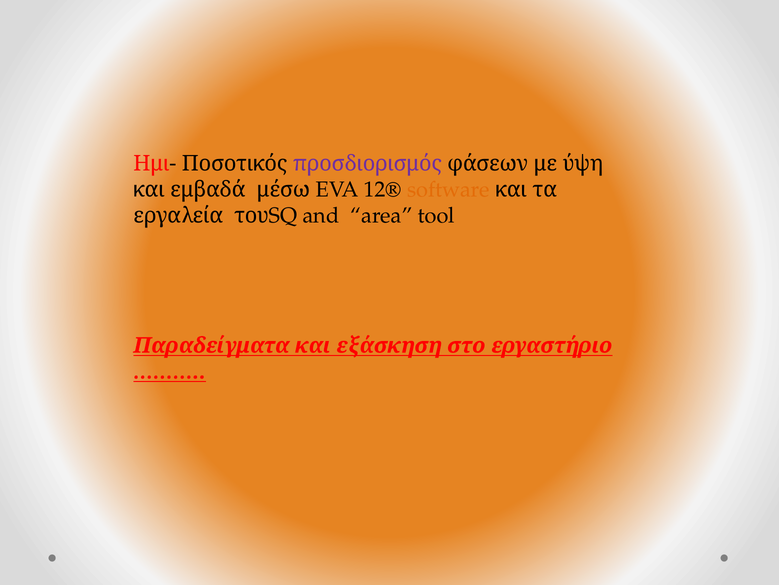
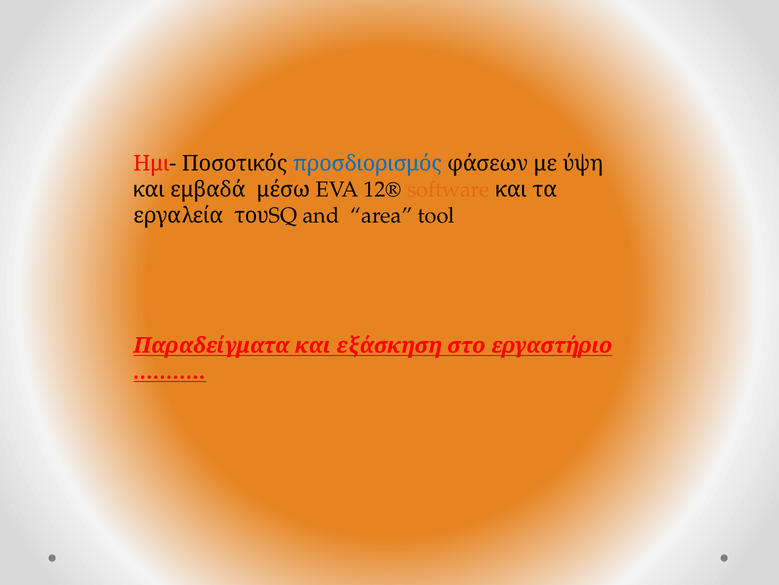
προσδιορισμός colour: purple -> blue
